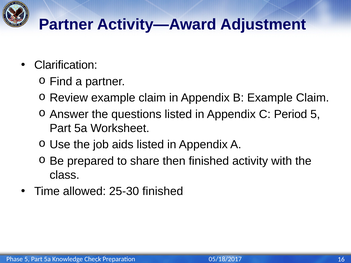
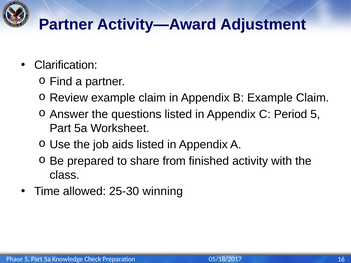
then: then -> from
25-30 finished: finished -> winning
